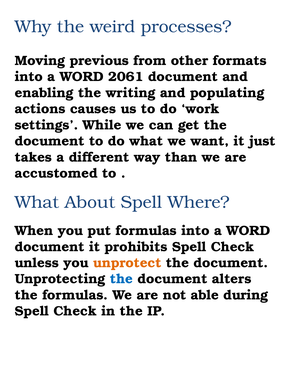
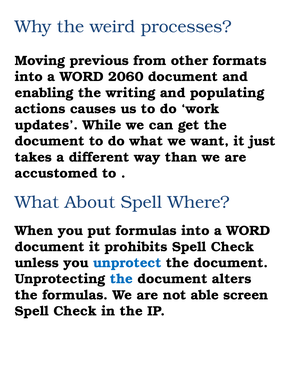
2061: 2061 -> 2060
settings: settings -> updates
unprotect colour: orange -> blue
during: during -> screen
